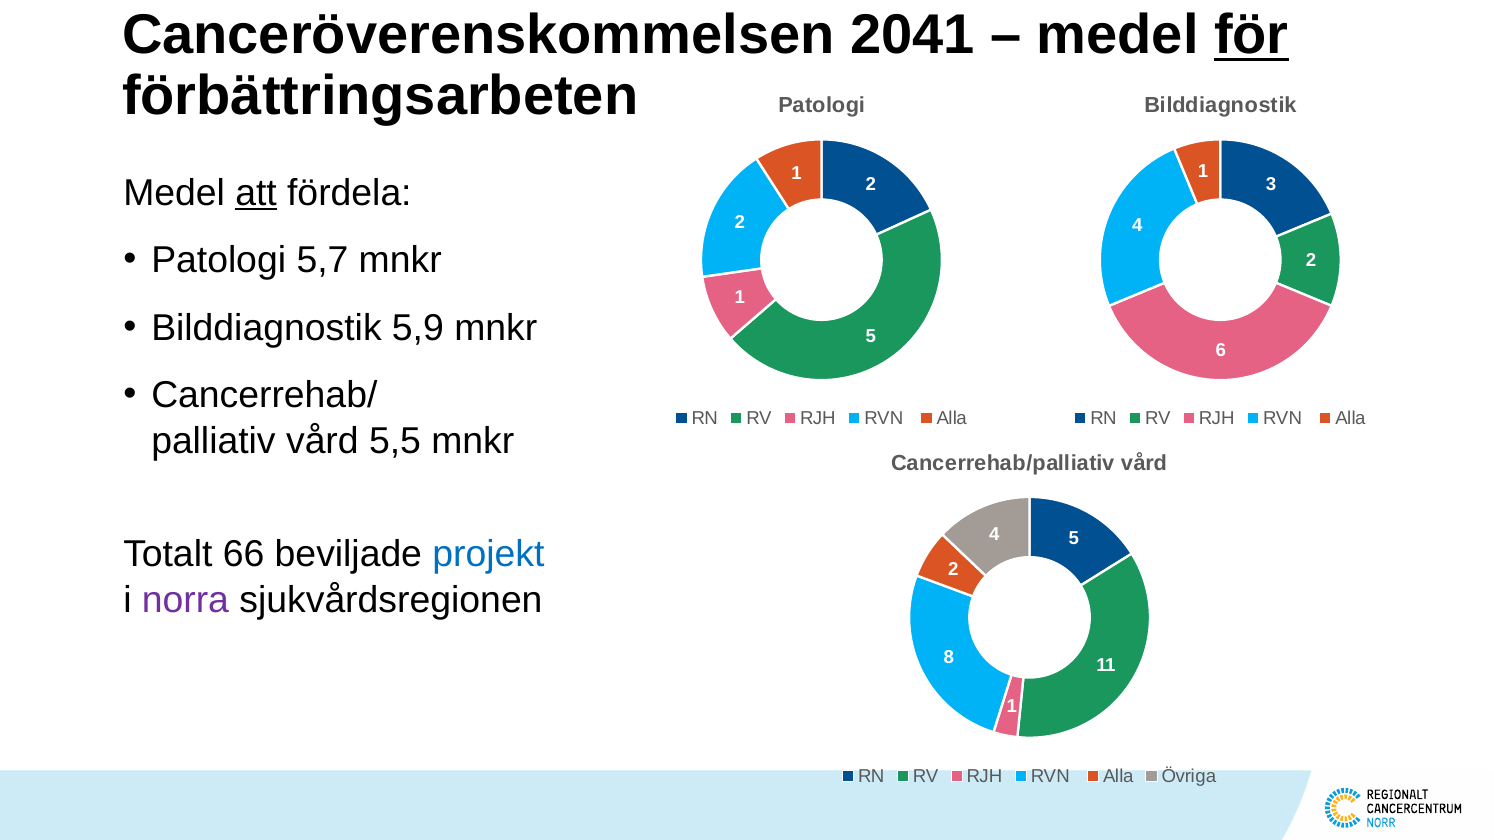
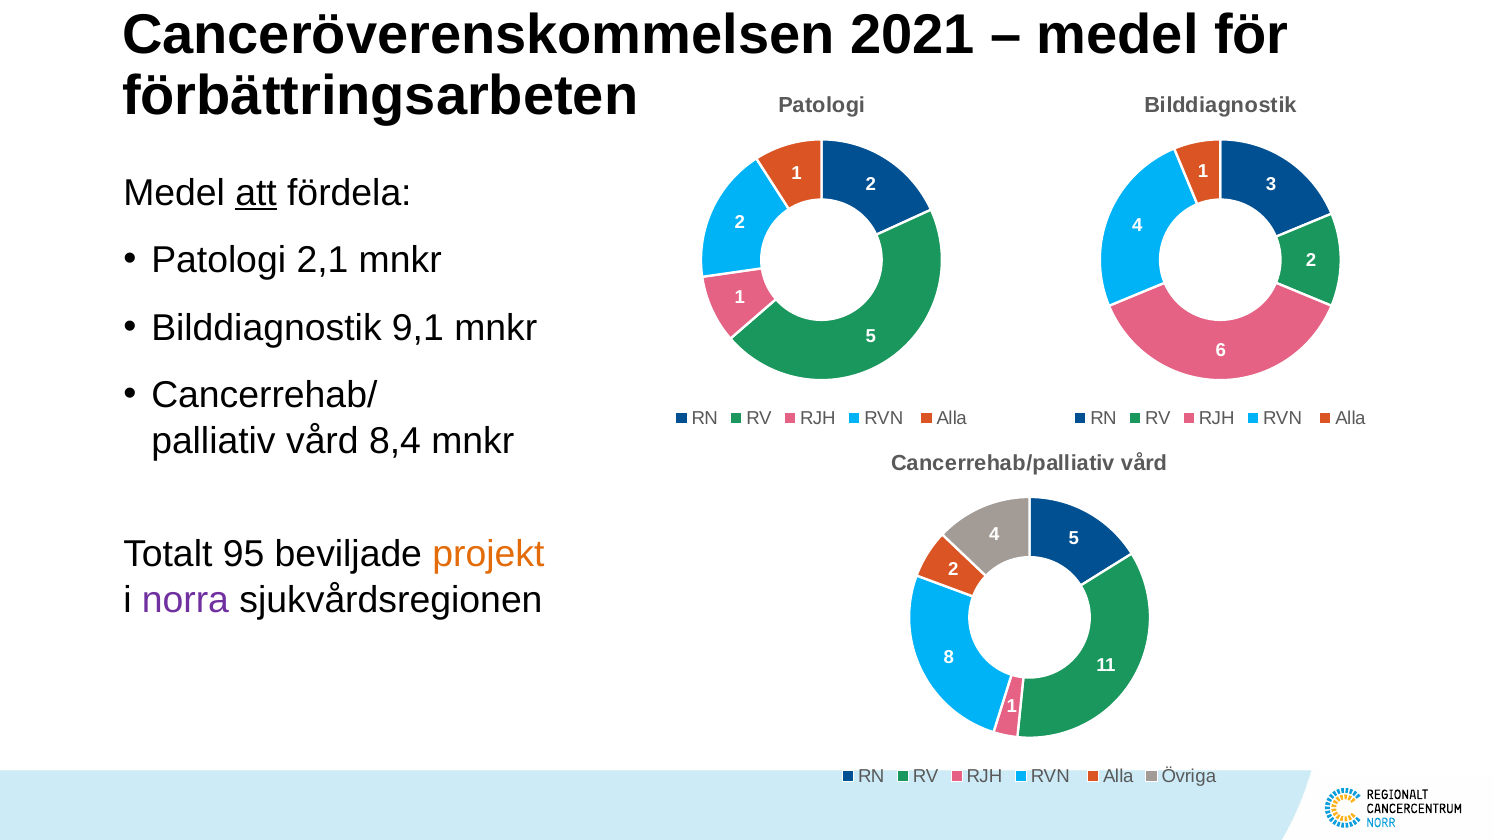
2041: 2041 -> 2021
för underline: present -> none
5,7: 5,7 -> 2,1
5,9: 5,9 -> 9,1
5,5: 5,5 -> 8,4
66: 66 -> 95
projekt colour: blue -> orange
